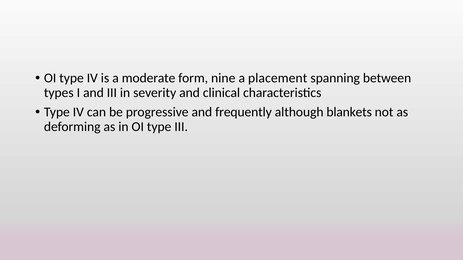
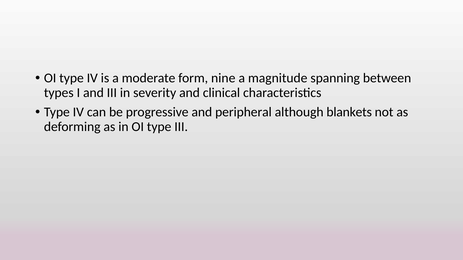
placement: placement -> magnitude
frequently: frequently -> peripheral
